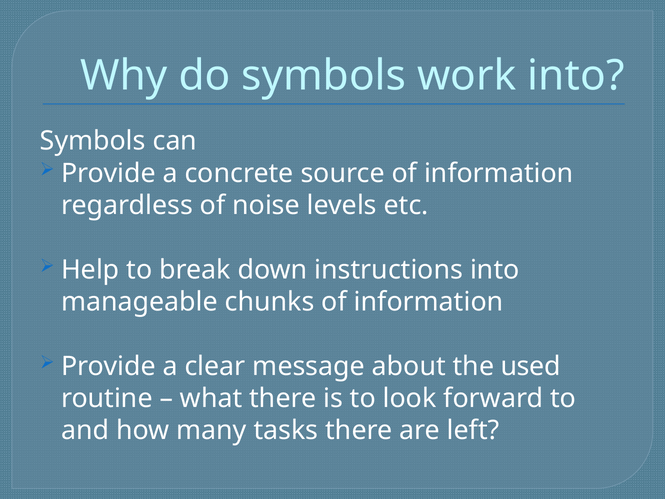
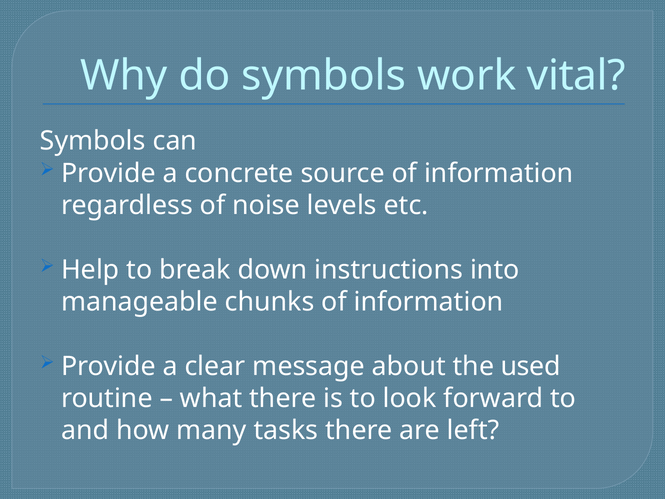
work into: into -> vital
